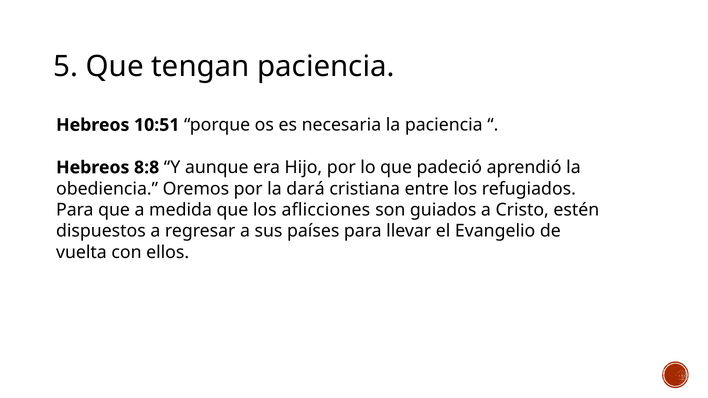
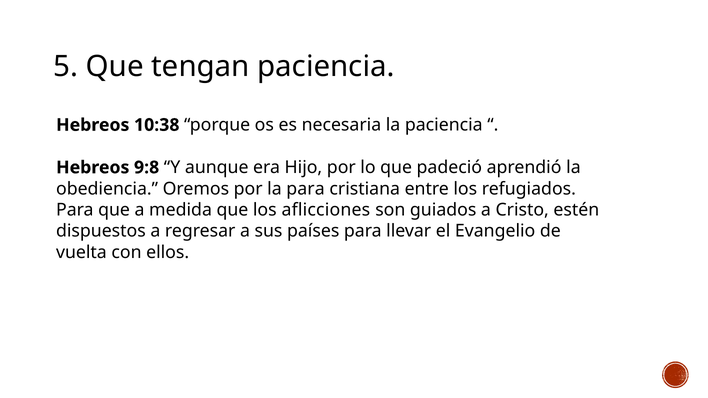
10:51: 10:51 -> 10:38
8:8: 8:8 -> 9:8
la dará: dará -> para
